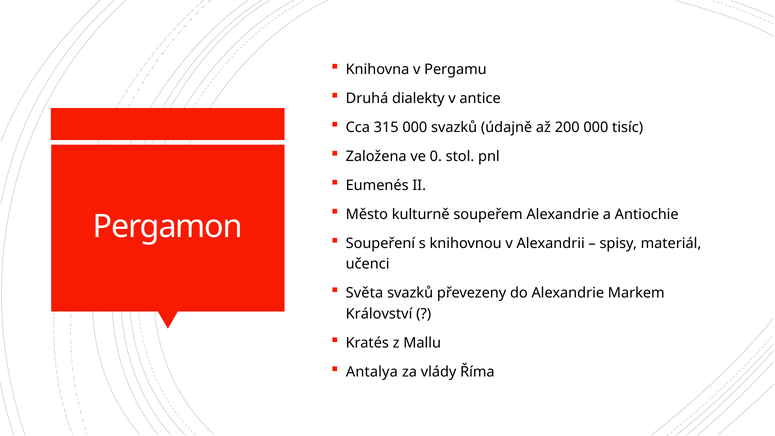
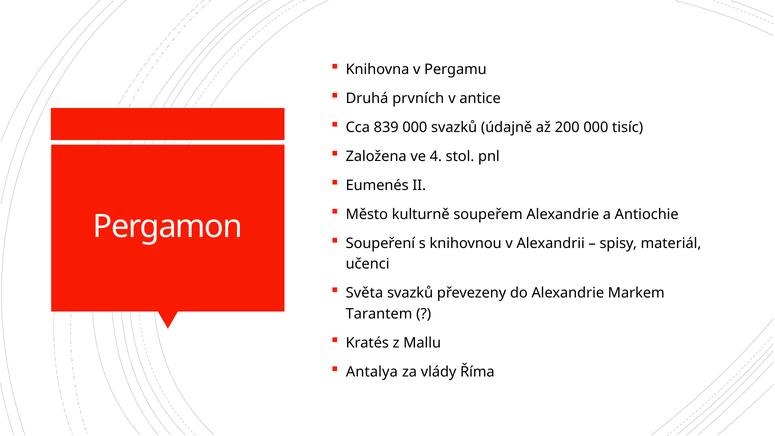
dialekty: dialekty -> prvních
315: 315 -> 839
0: 0 -> 4
Království: Království -> Tarantem
